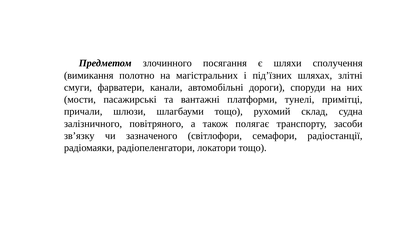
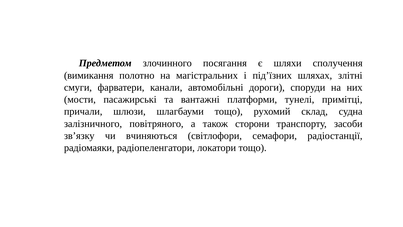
полягає: полягає -> сторони
зазначеного: зазначеного -> вчиняються
